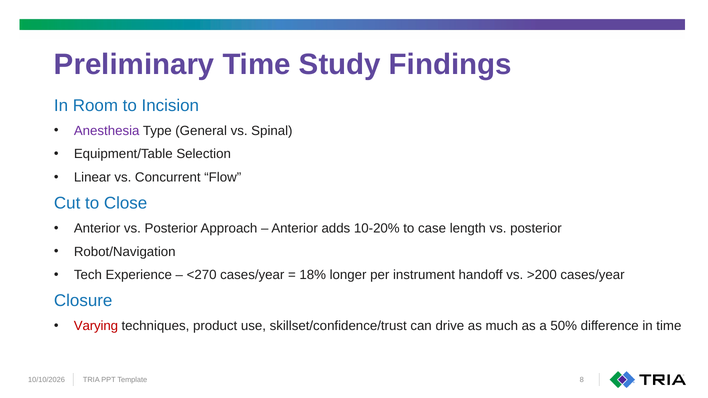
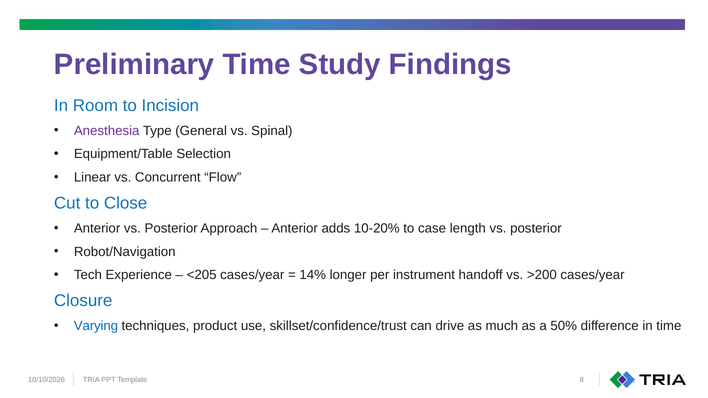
<270: <270 -> <205
18%: 18% -> 14%
Varying colour: red -> blue
